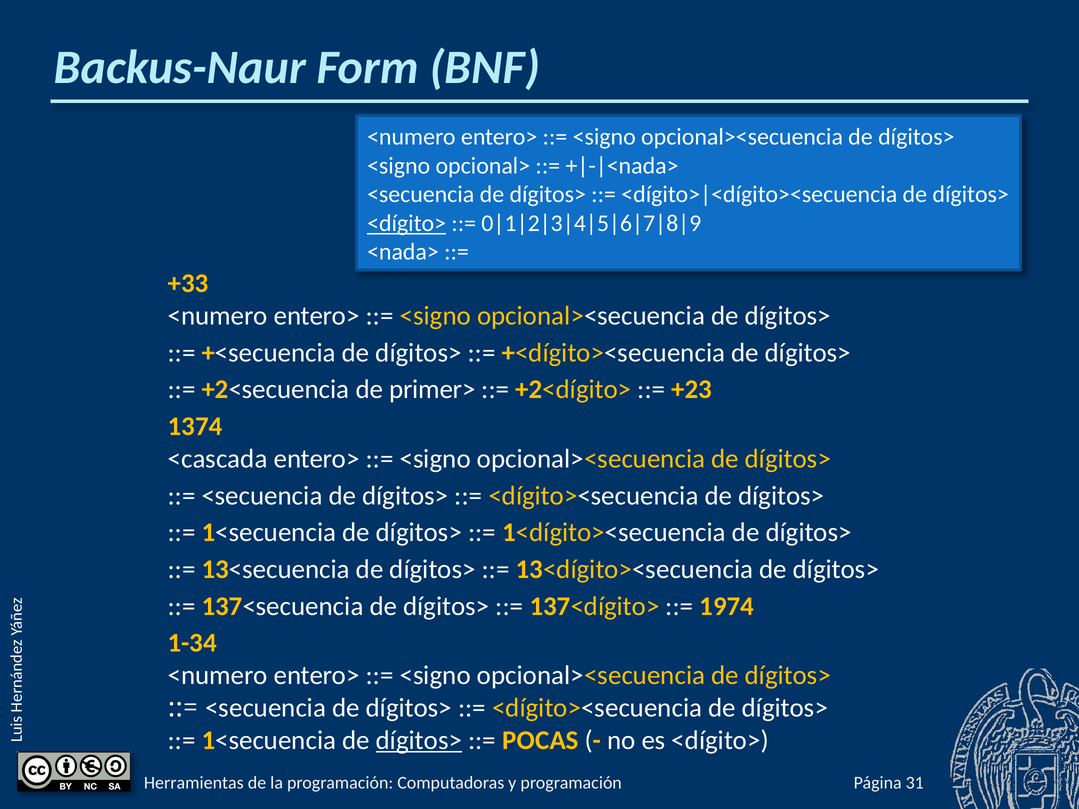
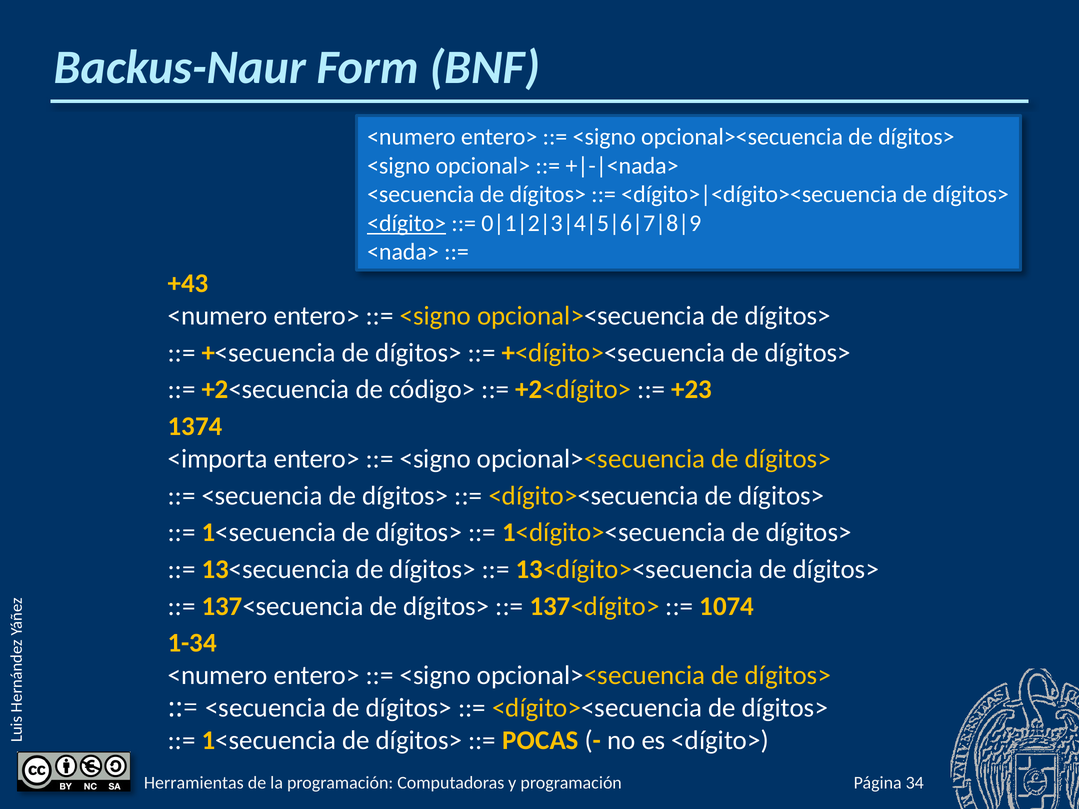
+33: +33 -> +43
primer>: primer> -> código>
<cascada: <cascada -> <importa
1974: 1974 -> 1074
dígitos> at (419, 740) underline: present -> none
31: 31 -> 34
